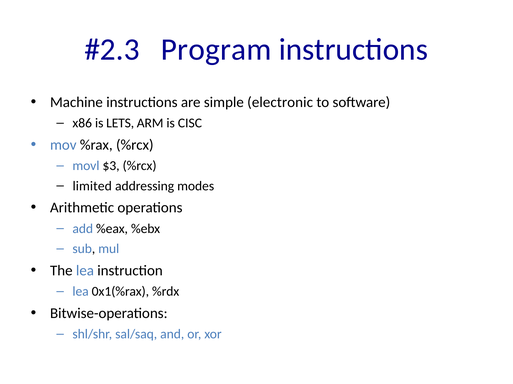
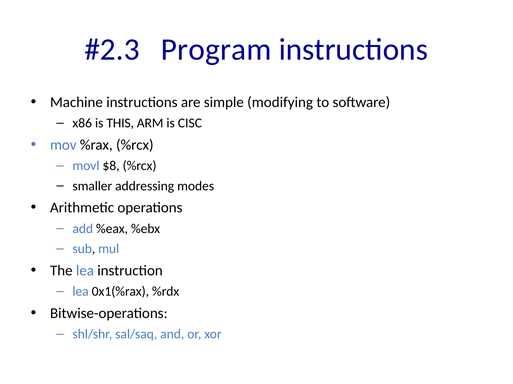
electronic: electronic -> modifying
LETS: LETS -> THIS
$3: $3 -> $8
limited: limited -> smaller
